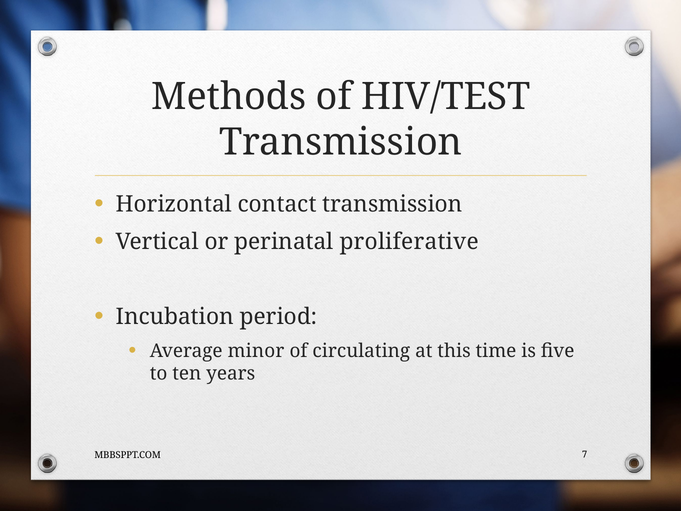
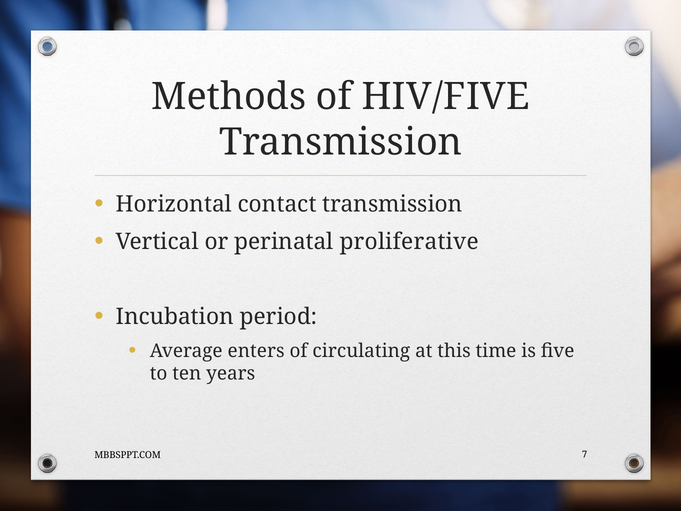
HIV/TEST: HIV/TEST -> HIV/FIVE
minor: minor -> enters
